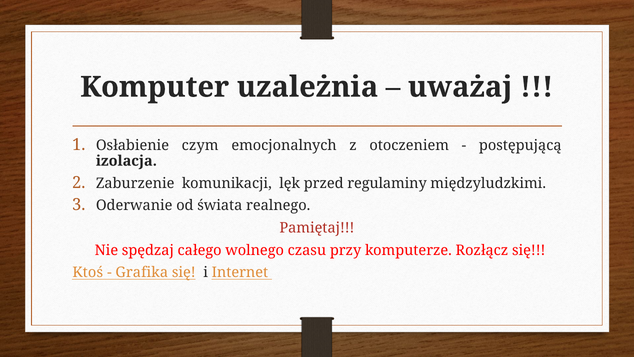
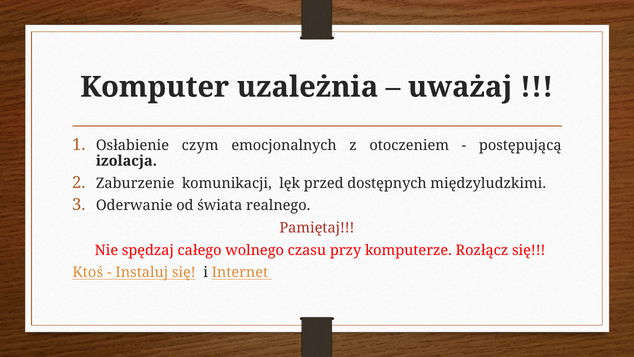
regulaminy: regulaminy -> dostępnych
Grafika: Grafika -> Instaluj
